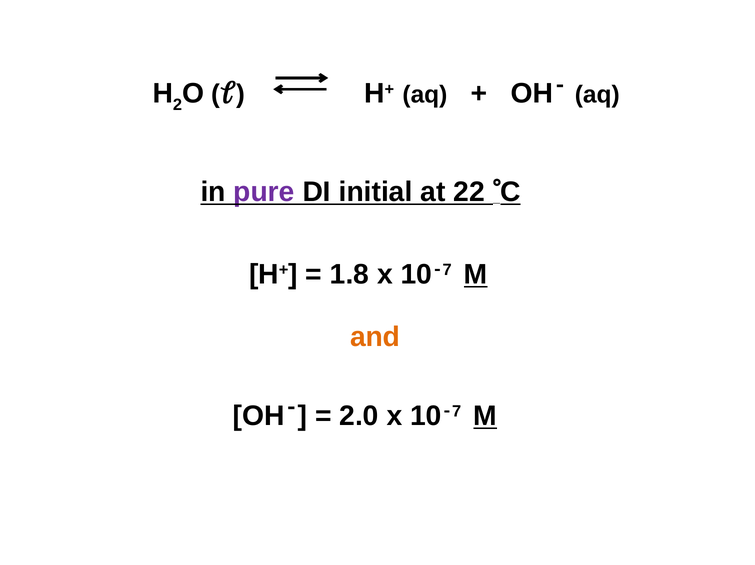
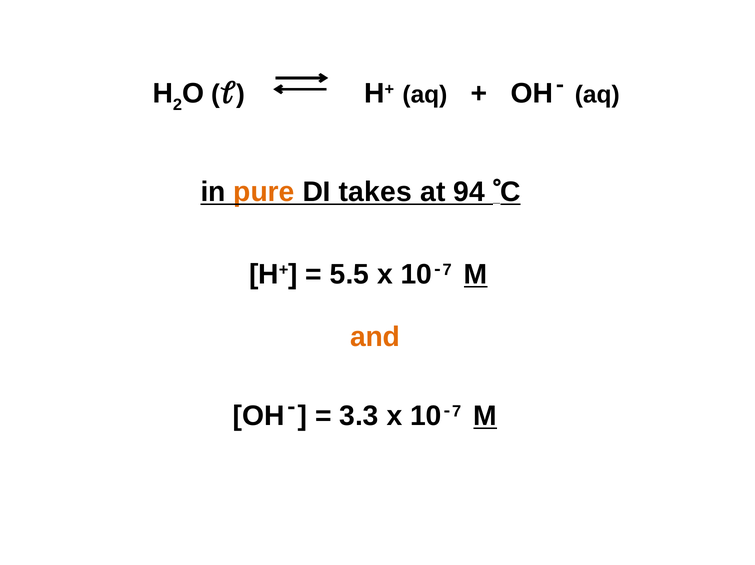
pure colour: purple -> orange
initial: initial -> takes
22: 22 -> 94
1.8: 1.8 -> 5.5
2.0: 2.0 -> 3.3
